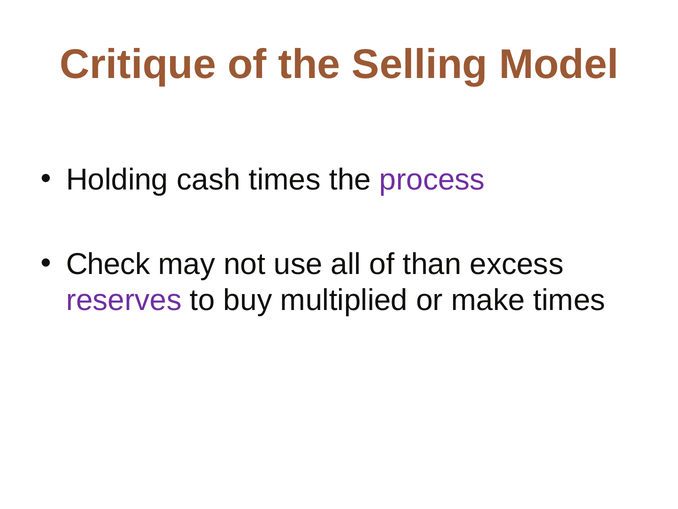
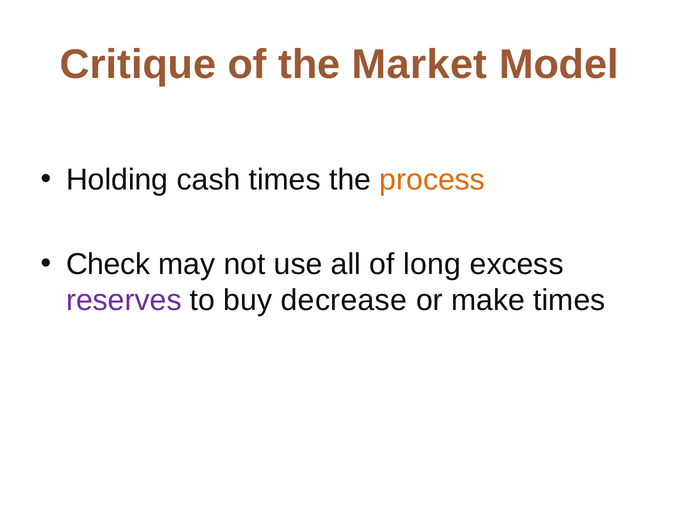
Selling: Selling -> Market
process colour: purple -> orange
than: than -> long
multiplied: multiplied -> decrease
